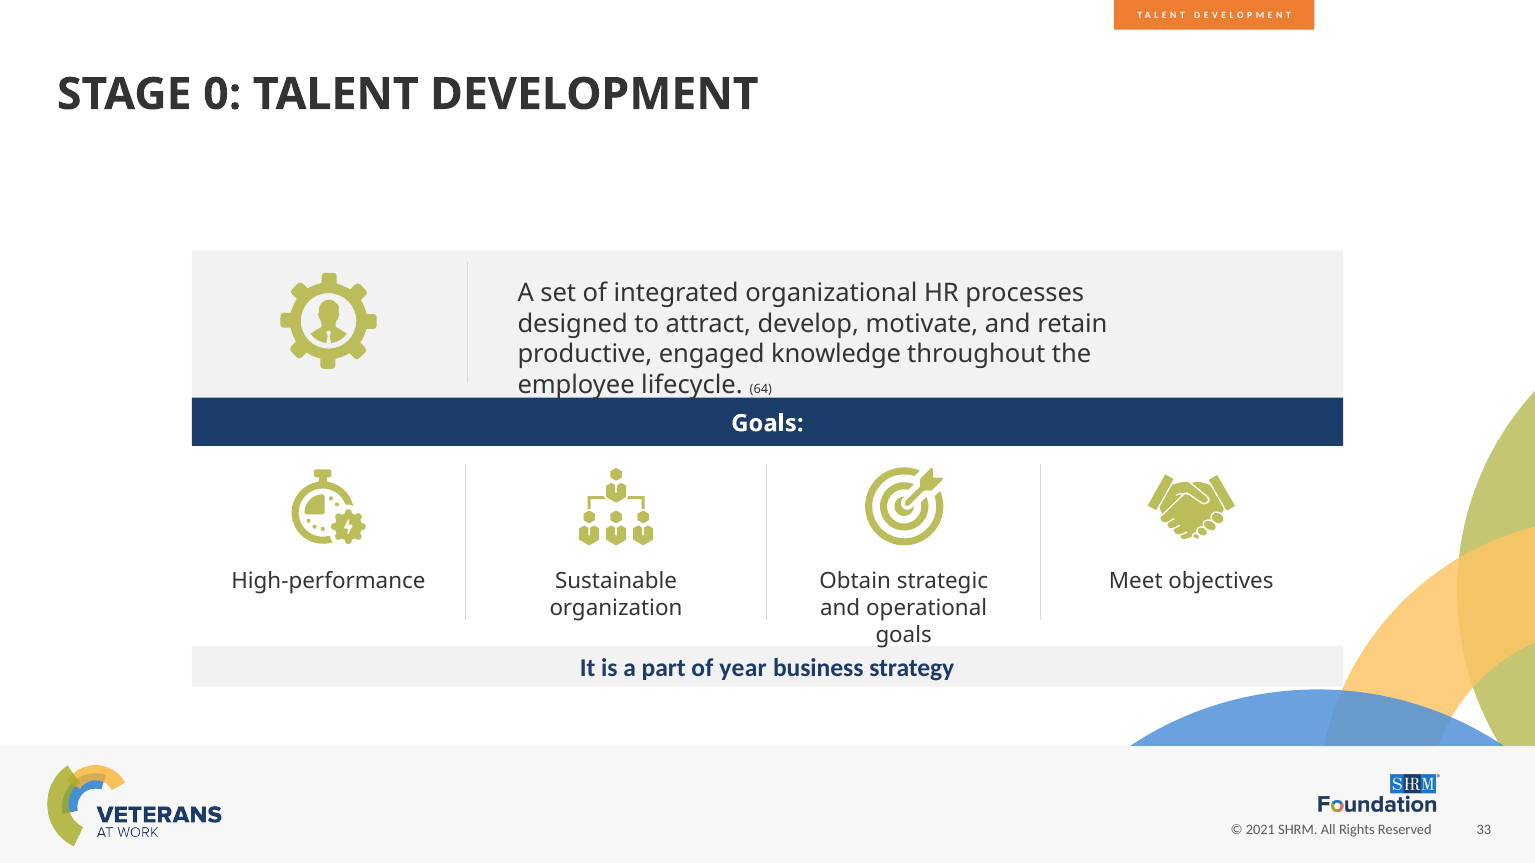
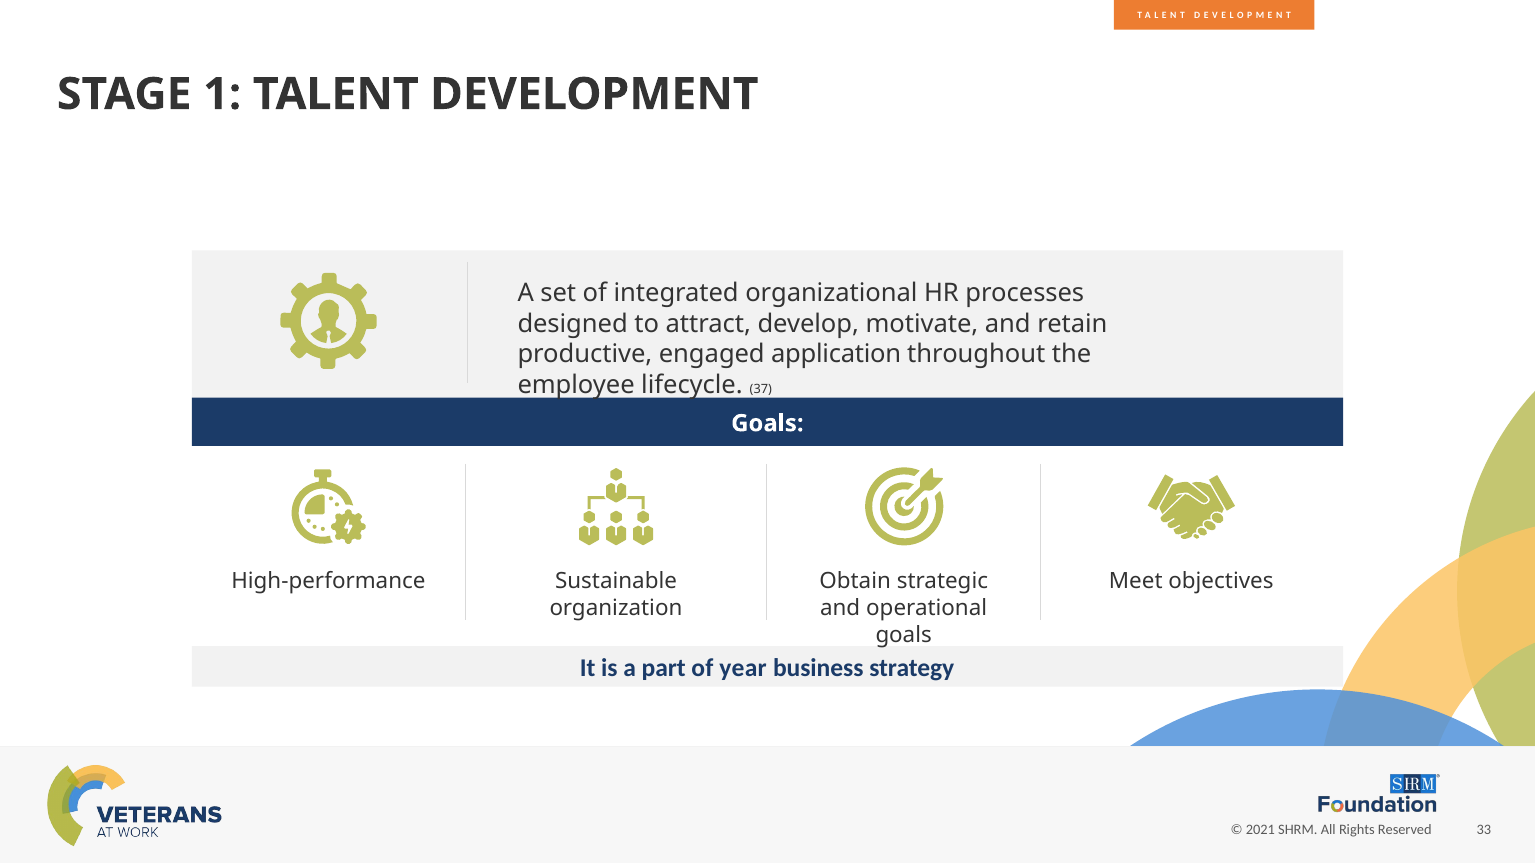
0: 0 -> 1
knowledge: knowledge -> application
64: 64 -> 37
